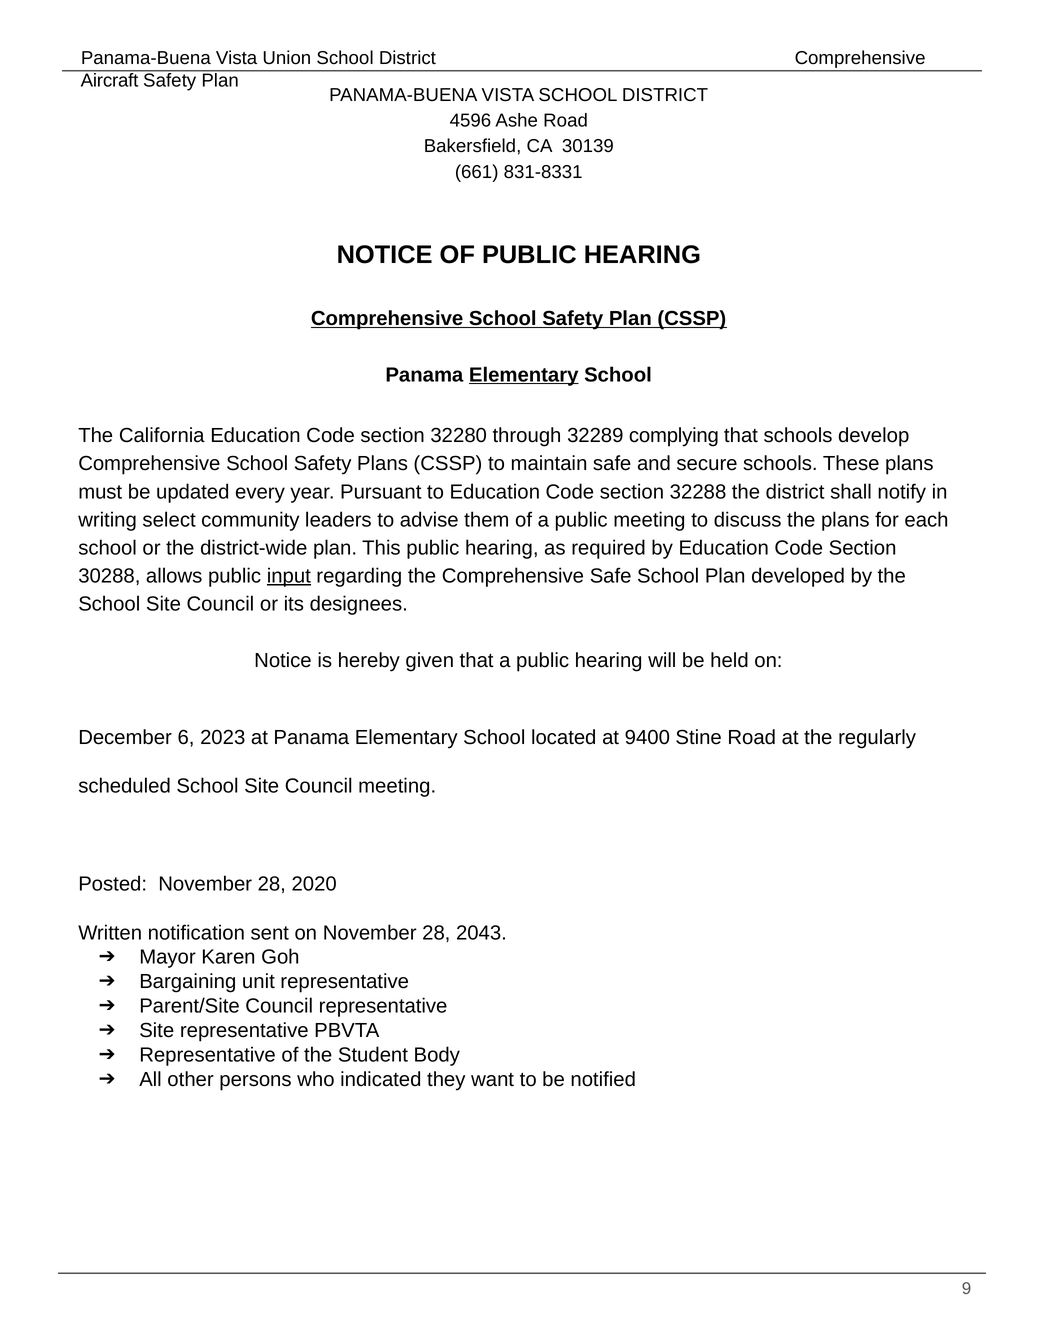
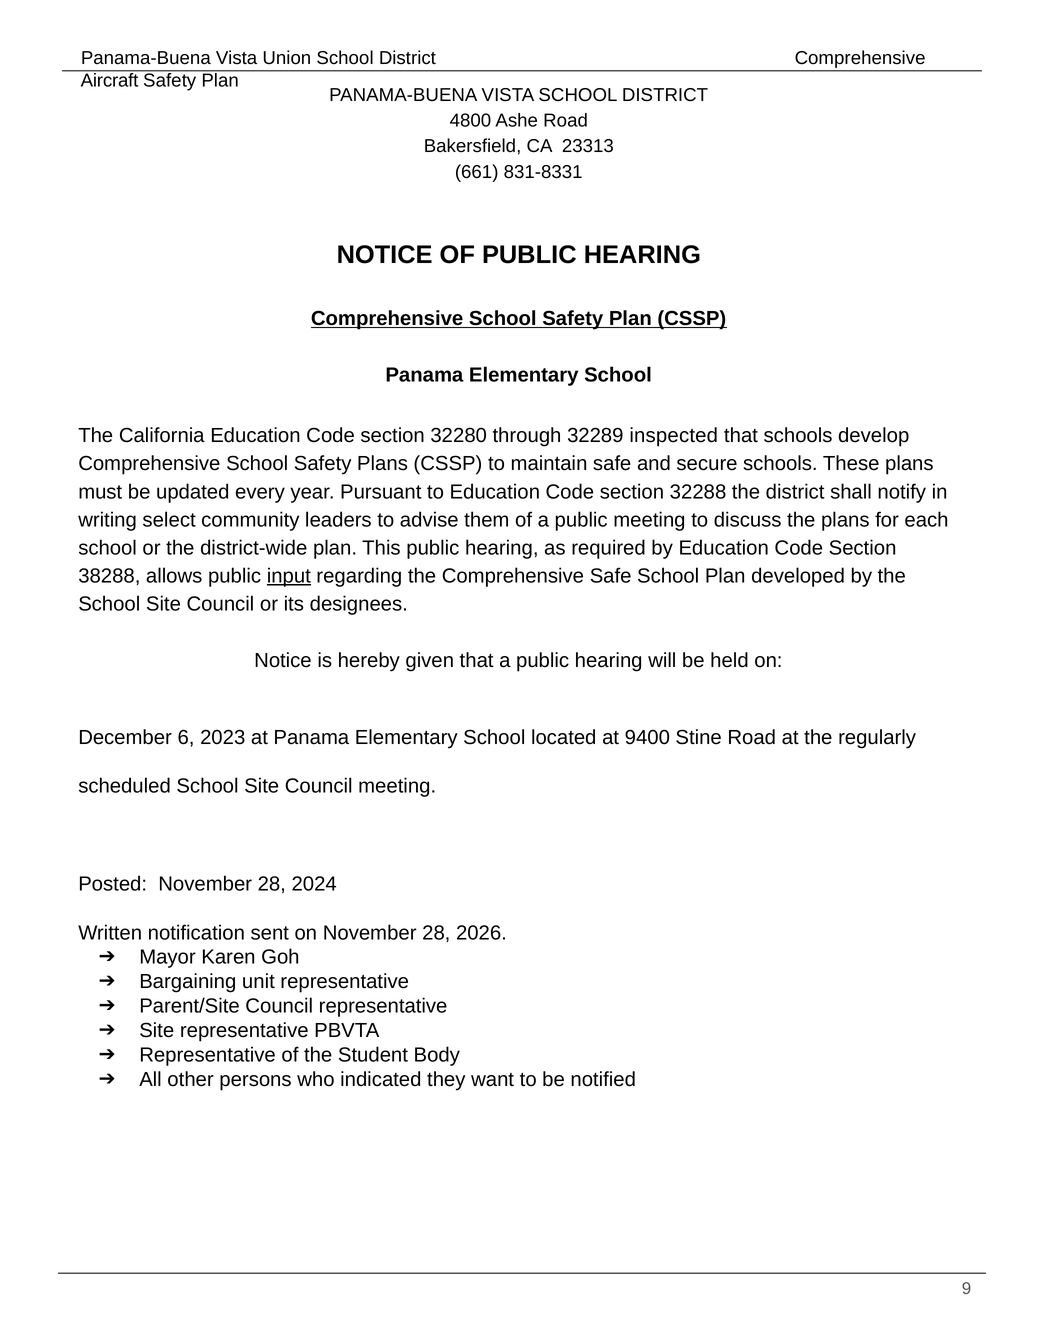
4596: 4596 -> 4800
30139: 30139 -> 23313
Elementary at (524, 375) underline: present -> none
complying: complying -> inspected
30288: 30288 -> 38288
2020: 2020 -> 2024
2043: 2043 -> 2026
